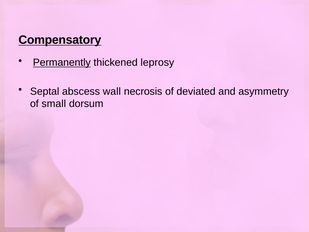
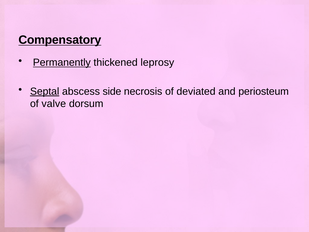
Septal underline: none -> present
wall: wall -> side
asymmetry: asymmetry -> periosteum
small: small -> valve
